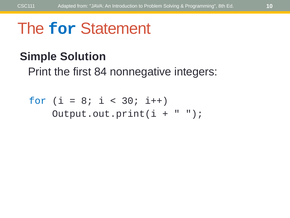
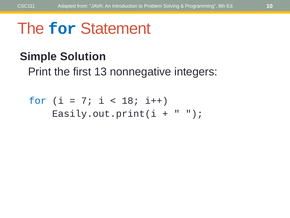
84: 84 -> 13
8: 8 -> 7
30: 30 -> 18
Output.out.print(i: Output.out.print(i -> Easily.out.print(i
